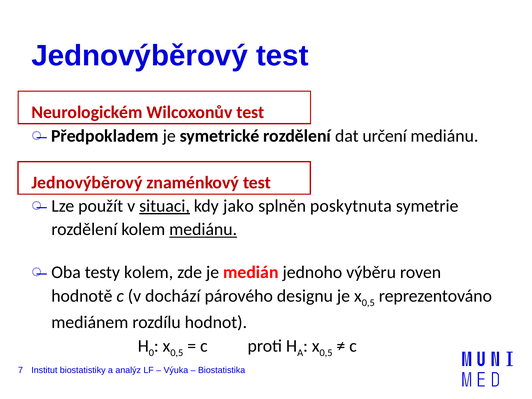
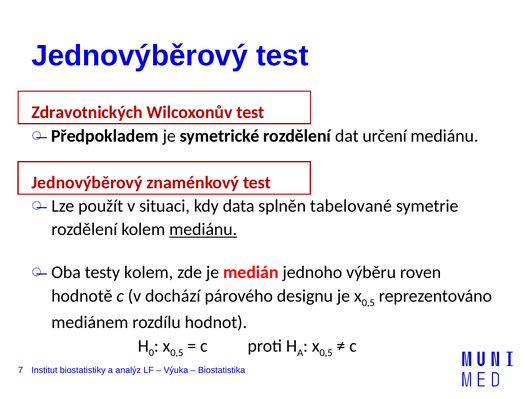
Neurologickém: Neurologickém -> Zdravotnických
situaci underline: present -> none
jako: jako -> data
poskytnuta: poskytnuta -> tabelované
